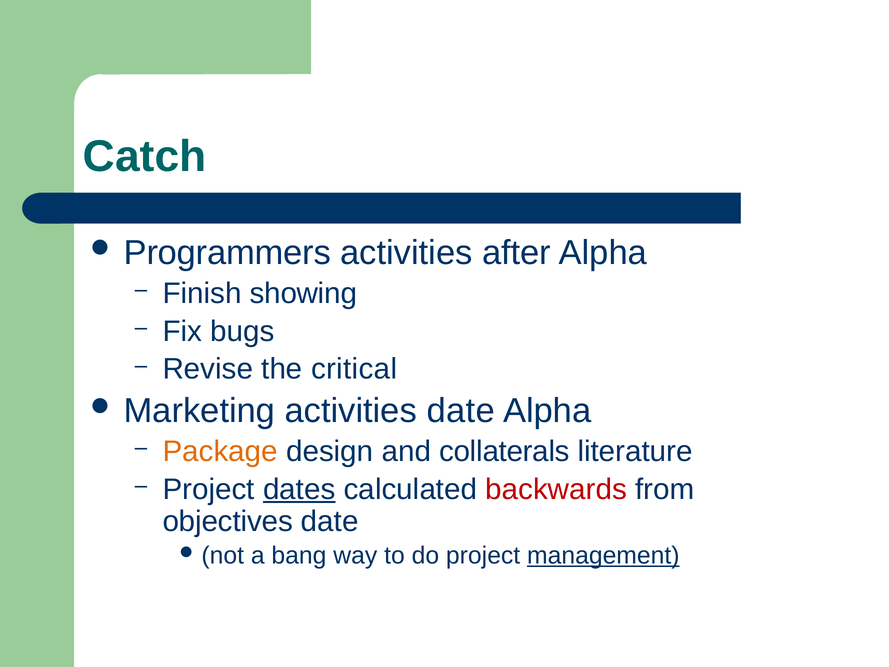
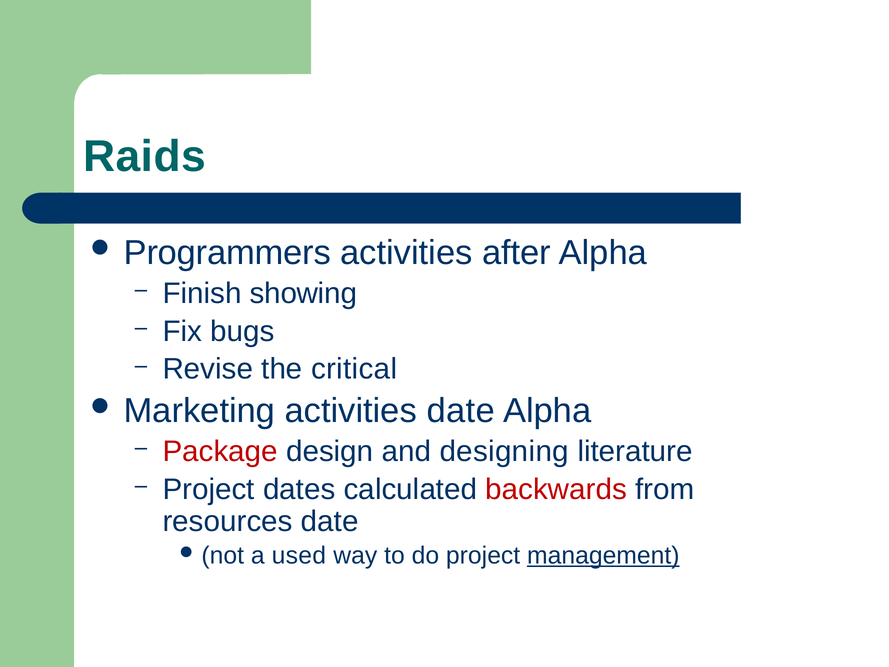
Catch: Catch -> Raids
Package colour: orange -> red
collaterals: collaterals -> designing
dates underline: present -> none
objectives: objectives -> resources
bang: bang -> used
